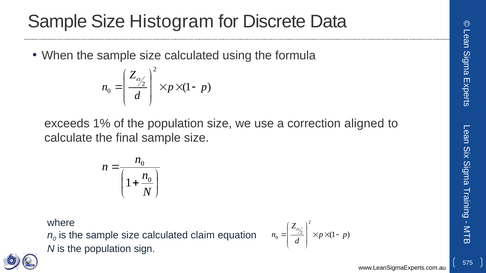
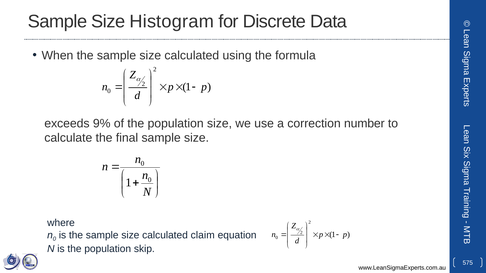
1%: 1% -> 9%
aligned: aligned -> number
sign: sign -> skip
